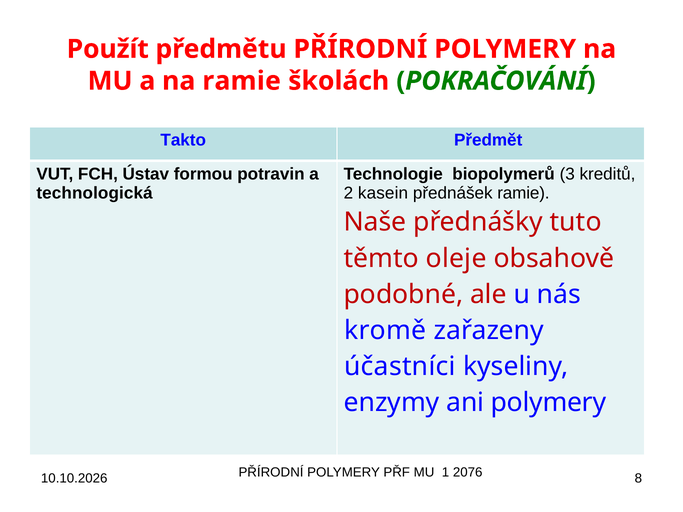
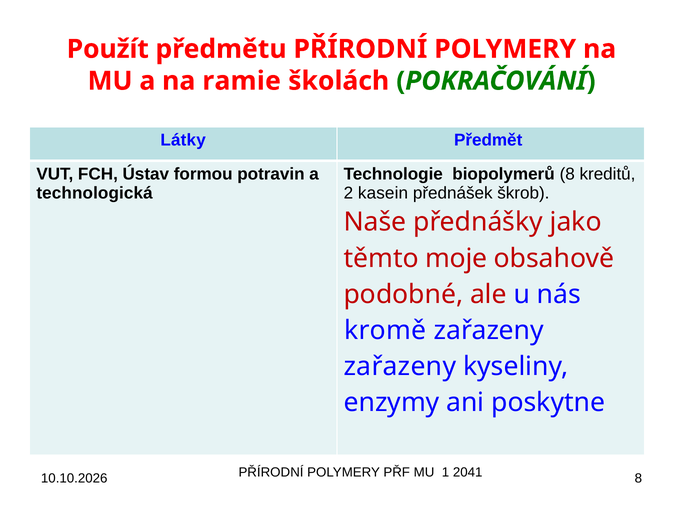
Takto: Takto -> Látky
biopolymerů 3: 3 -> 8
přednášek ramie: ramie -> škrob
tuto: tuto -> jako
oleje: oleje -> moje
účastníci at (400, 367): účastníci -> zařazeny
ani polymery: polymery -> poskytne
2076: 2076 -> 2041
